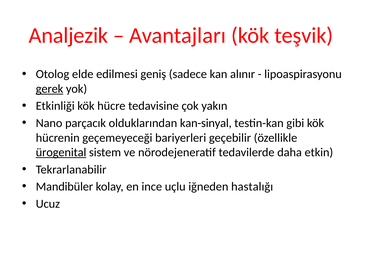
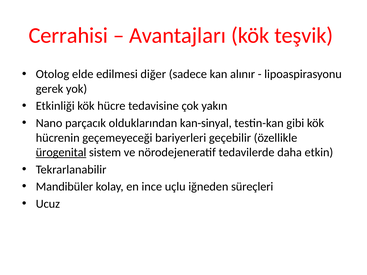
Analjezik: Analjezik -> Cerrahisi
geniş: geniş -> diğer
gerek underline: present -> none
hastalığı: hastalığı -> süreçleri
